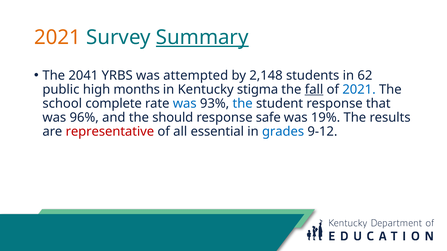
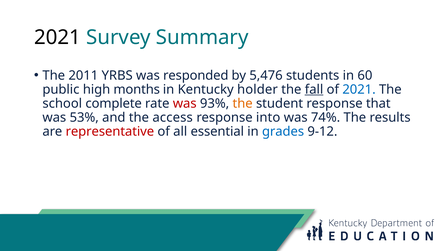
2021 at (57, 38) colour: orange -> black
Summary underline: present -> none
2041: 2041 -> 2011
attempted: attempted -> responded
2,148: 2,148 -> 5,476
62: 62 -> 60
stigma: stigma -> holder
was at (185, 104) colour: blue -> red
the at (243, 104) colour: blue -> orange
96%: 96% -> 53%
should: should -> access
safe: safe -> into
19%: 19% -> 74%
